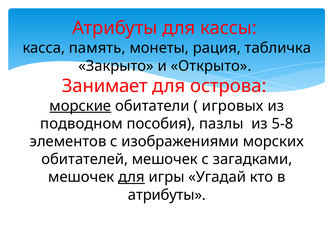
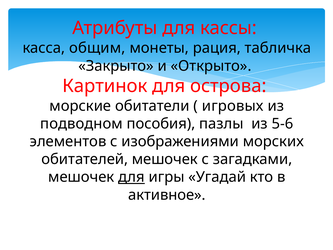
память: память -> общим
Занимает: Занимает -> Картинок
морские underline: present -> none
5-8: 5-8 -> 5-6
атрибуты at (167, 195): атрибуты -> активное
